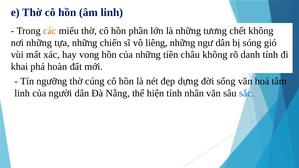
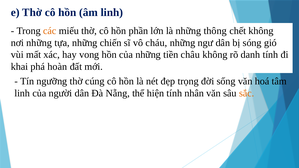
tương: tương -> thông
liêng: liêng -> cháu
dựng: dựng -> trọng
sắc colour: blue -> orange
